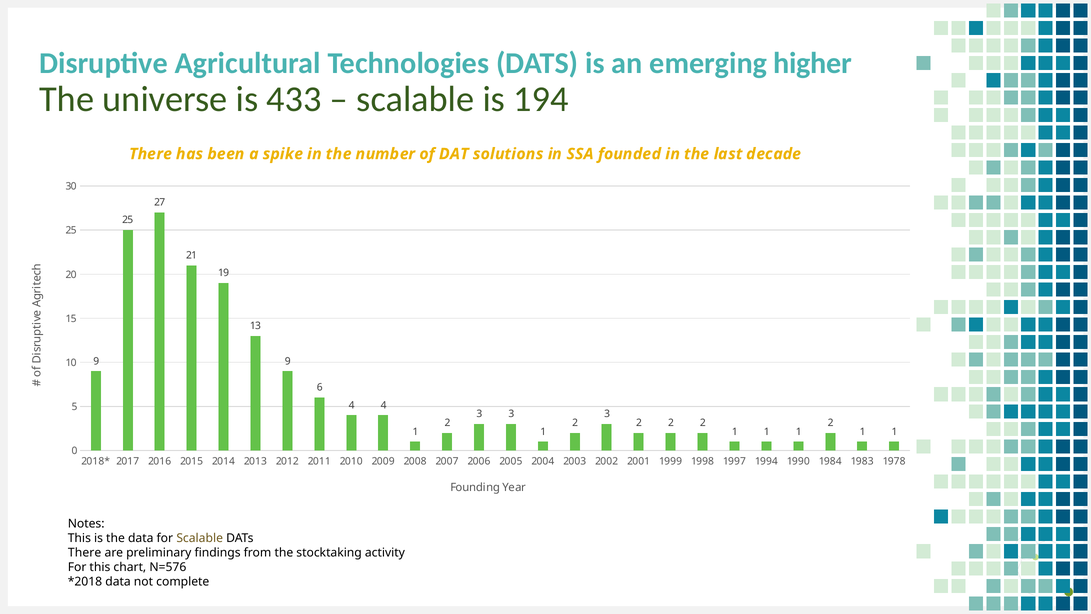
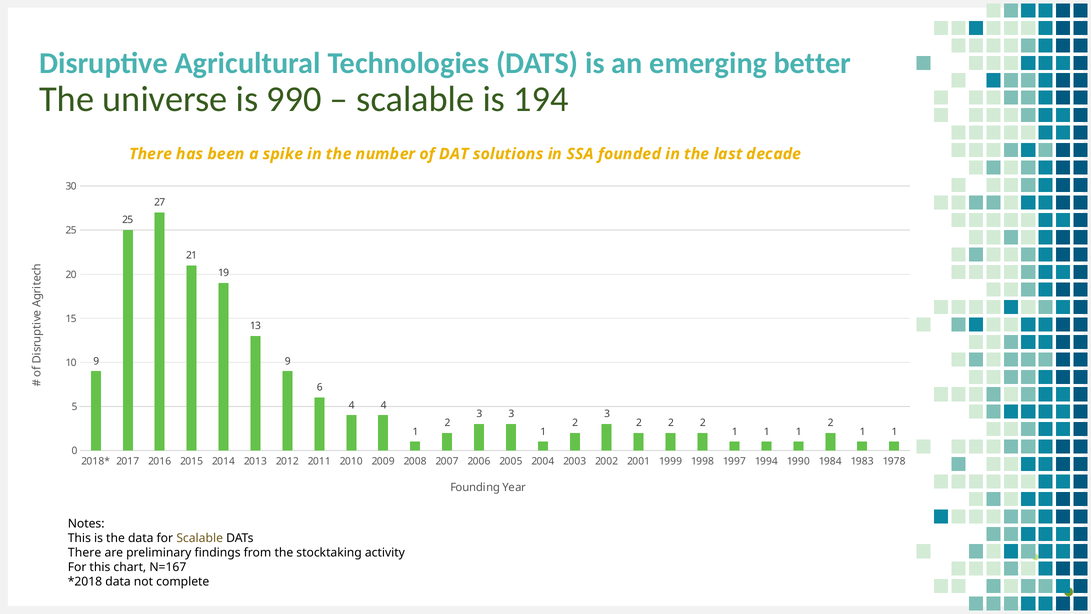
higher: higher -> better
433: 433 -> 990
N=576: N=576 -> N=167
